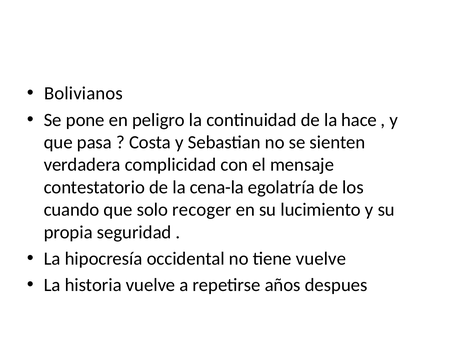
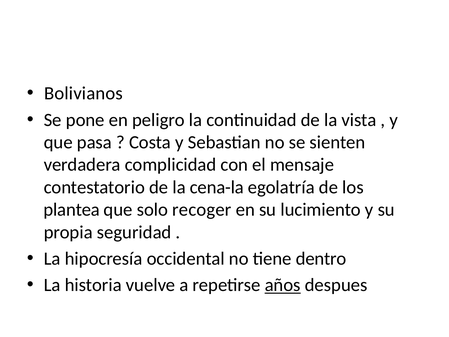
hace: hace -> vista
cuando: cuando -> plantea
tiene vuelve: vuelve -> dentro
años underline: none -> present
